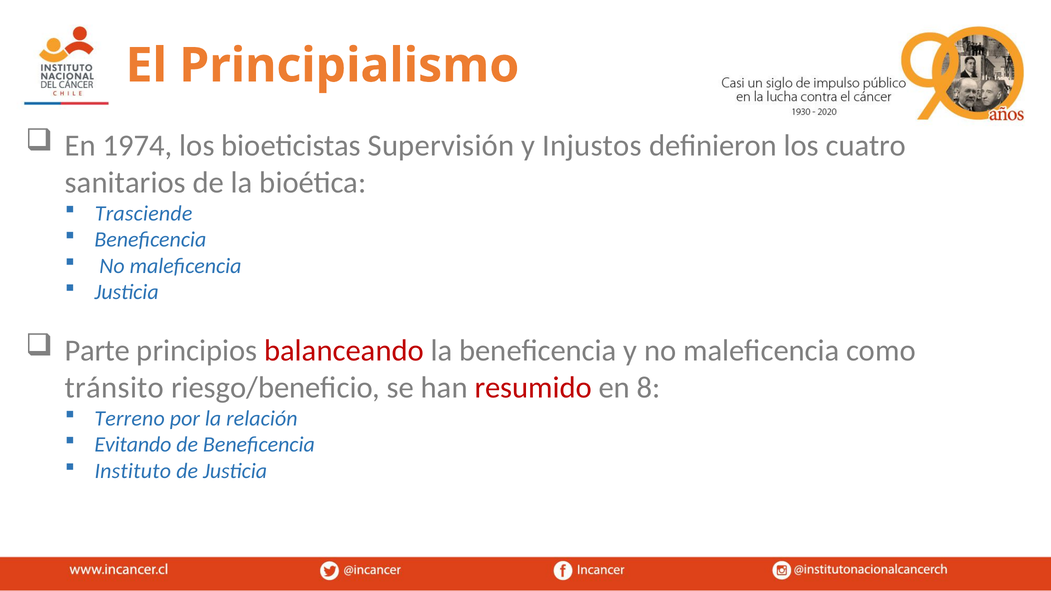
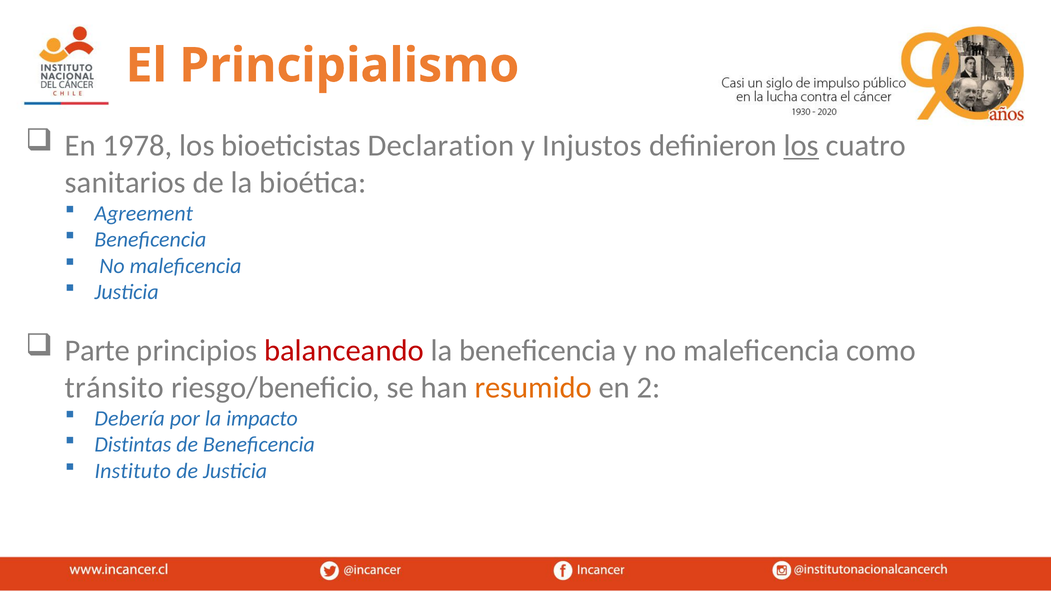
1974: 1974 -> 1978
Supervisión: Supervisión -> Declaration
los at (801, 146) underline: none -> present
Trasciende: Trasciende -> Agreement
resumido colour: red -> orange
8: 8 -> 2
Terreno: Terreno -> Debería
relación: relación -> impacto
Evitando: Evitando -> Distintas
